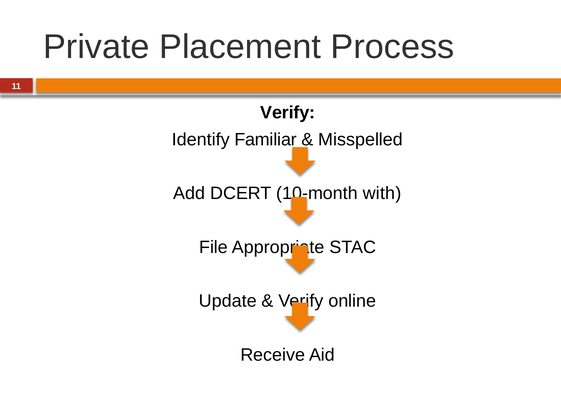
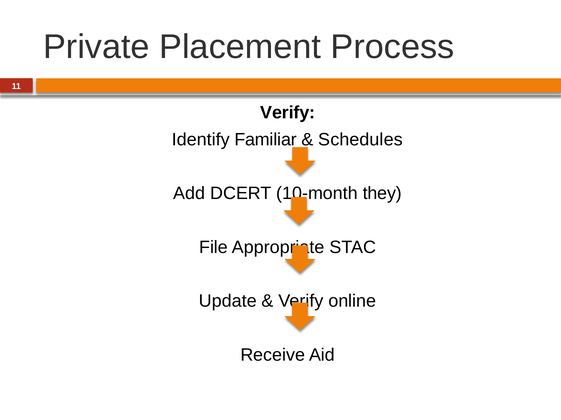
Misspelled: Misspelled -> Schedules
with: with -> they
